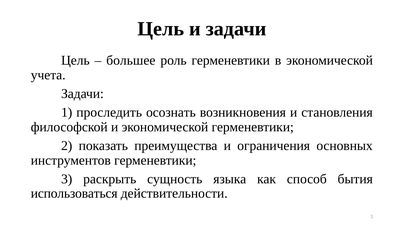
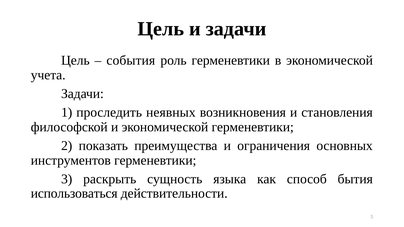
большее: большее -> события
осознать: осознать -> неявных
